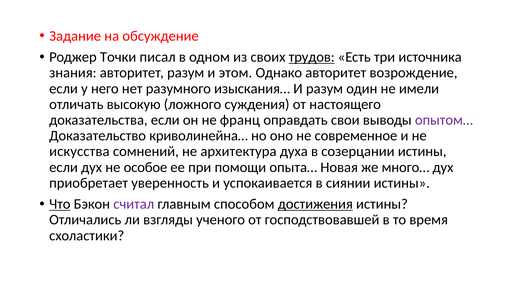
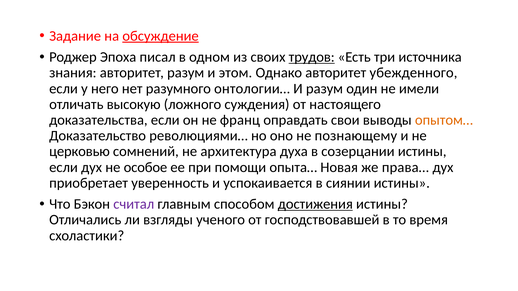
обсуждение underline: none -> present
Точки: Точки -> Эпоха
возрождение: возрождение -> убежденного
изыскания…: изыскания… -> онтологии…
опытом… colour: purple -> orange
криволинейна…: криволинейна… -> революциями…
современное: современное -> познающему
искусства: искусства -> церковью
много…: много… -> права…
Что underline: present -> none
